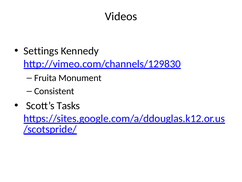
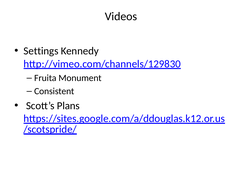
Tasks: Tasks -> Plans
